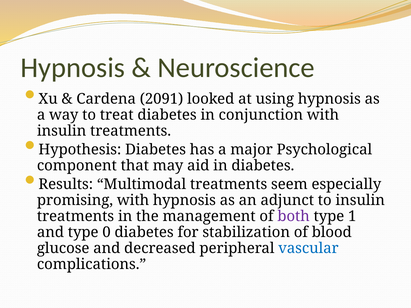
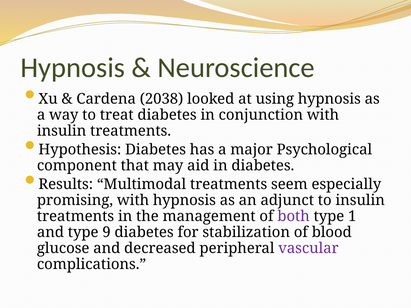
2091: 2091 -> 2038
0: 0 -> 9
vascular colour: blue -> purple
